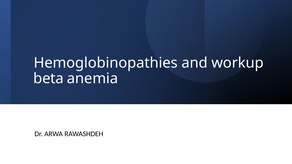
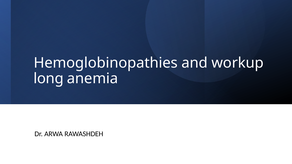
beta: beta -> long
